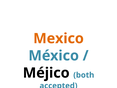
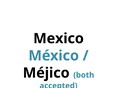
Mexico colour: orange -> black
